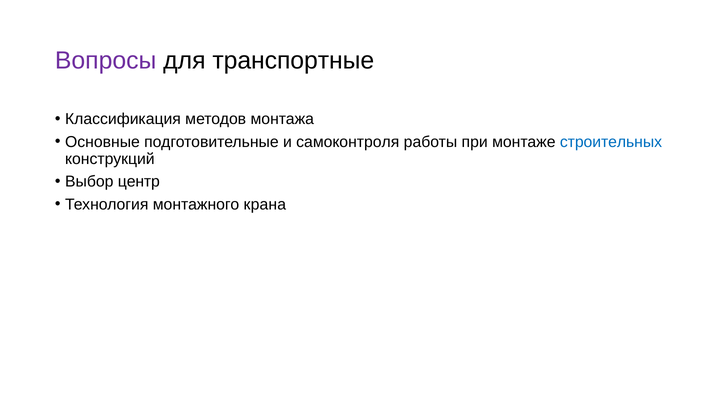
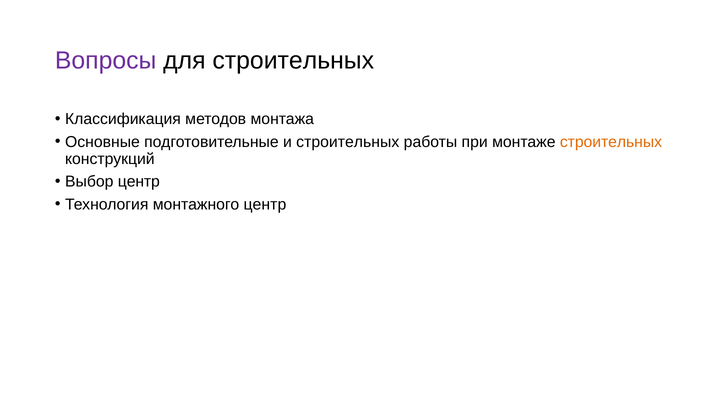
для транспортные: транспортные -> строительных
и самоконтроля: самоконтроля -> строительных
строительных at (611, 142) colour: blue -> orange
монтажного крана: крана -> центр
